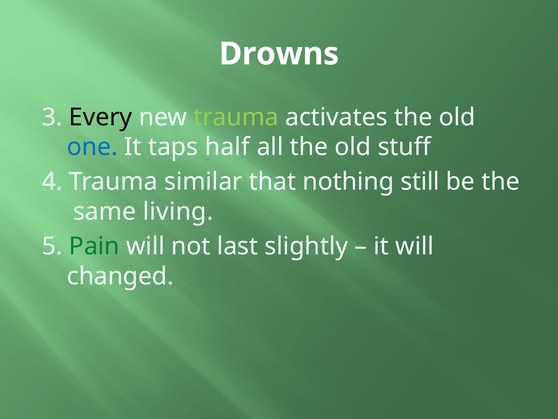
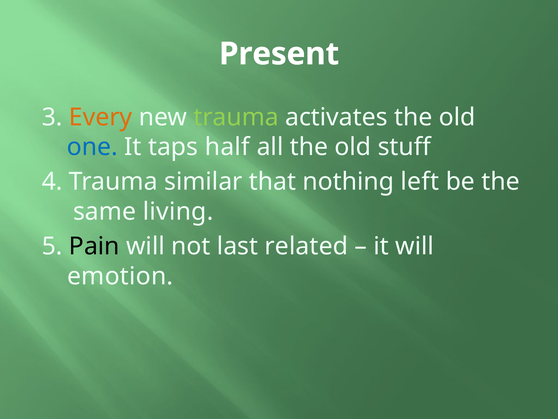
Drowns: Drowns -> Present
Every colour: black -> orange
still: still -> left
Pain colour: green -> black
slightly: slightly -> related
changed: changed -> emotion
